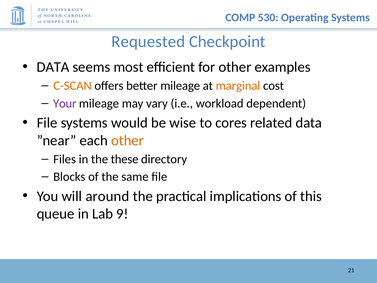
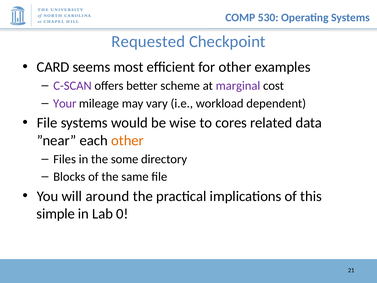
DATA at (53, 67): DATA -> CARD
C-SCAN colour: orange -> purple
better mileage: mileage -> scheme
marginal colour: orange -> purple
these: these -> some
queue: queue -> simple
9: 9 -> 0
